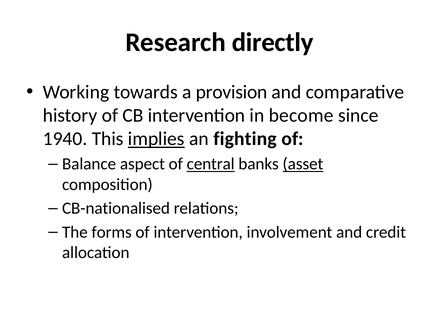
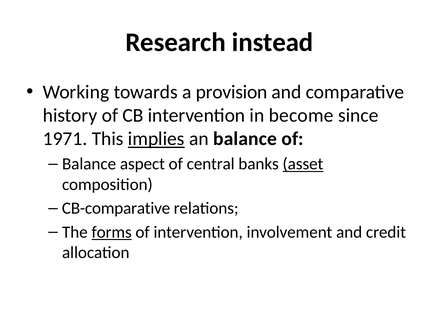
directly: directly -> instead
1940: 1940 -> 1971
an fighting: fighting -> balance
central underline: present -> none
CB-nationalised: CB-nationalised -> CB-comparative
forms underline: none -> present
